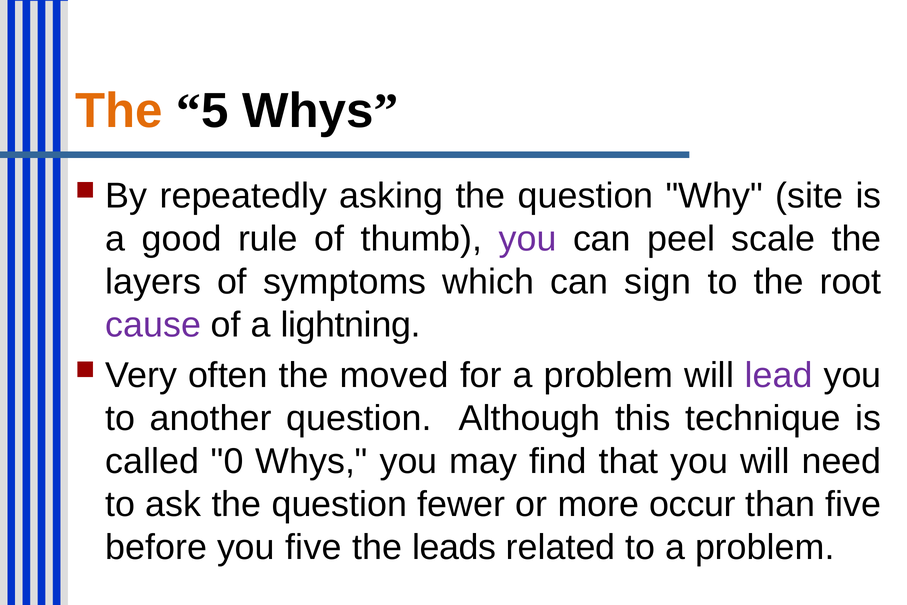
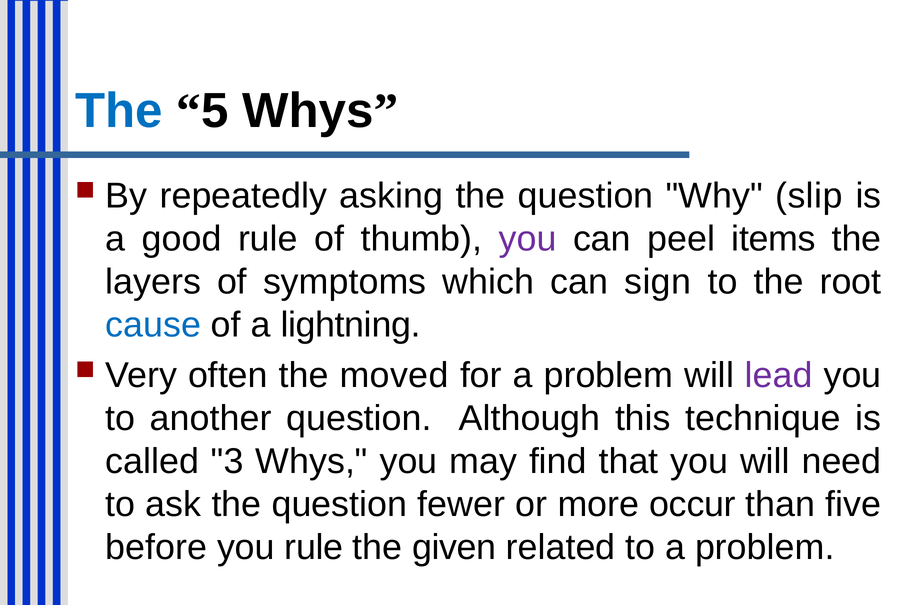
The at (119, 111) colour: orange -> blue
site: site -> slip
scale: scale -> items
cause colour: purple -> blue
0: 0 -> 3
you five: five -> rule
leads: leads -> given
